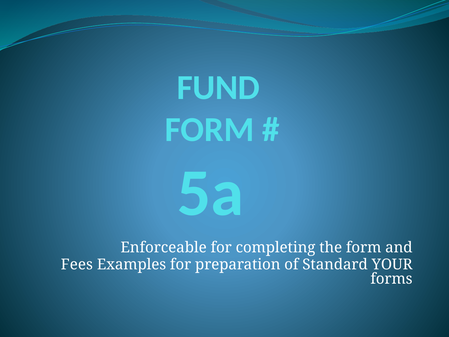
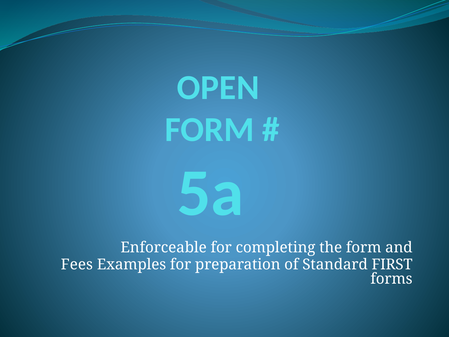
FUND: FUND -> OPEN
YOUR: YOUR -> FIRST
